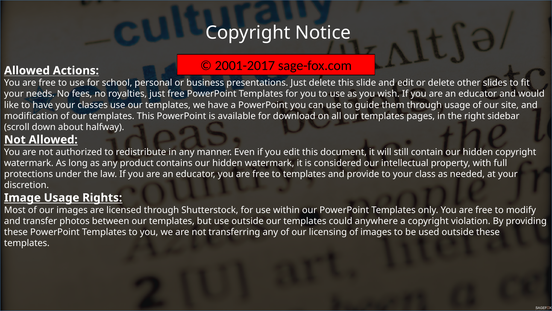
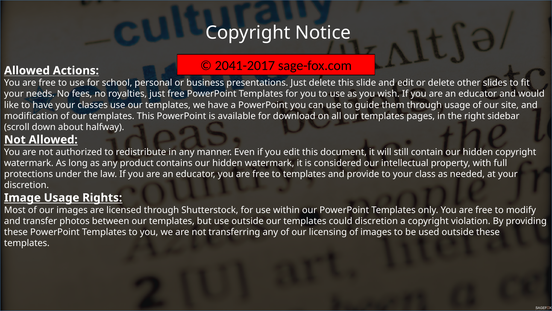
2001-2017: 2001-2017 -> 2041-2017
could anywhere: anywhere -> discretion
